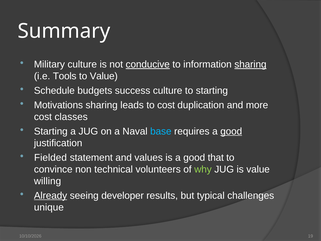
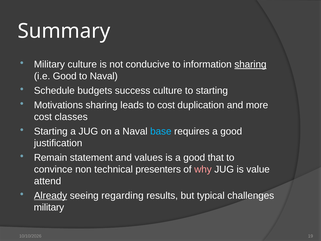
conducive underline: present -> none
i.e Tools: Tools -> Good
to Value: Value -> Naval
good at (231, 131) underline: present -> none
Fielded: Fielded -> Remain
volunteers: volunteers -> presenters
why colour: light green -> pink
willing: willing -> attend
developer: developer -> regarding
unique at (49, 207): unique -> military
